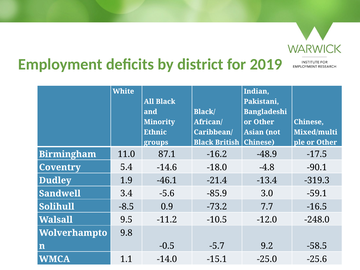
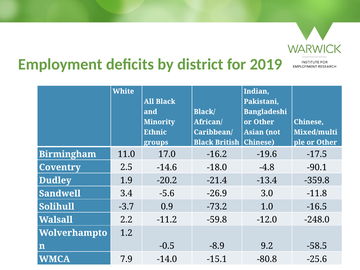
87.1: 87.1 -> 17.0
-48.9: -48.9 -> -19.6
5.4: 5.4 -> 2.5
-46.1: -46.1 -> -20.2
-319.3: -319.3 -> -359.8
-85.9: -85.9 -> -26.9
-59.1: -59.1 -> -11.8
-8.5: -8.5 -> -3.7
7.7: 7.7 -> 1.0
9.5: 9.5 -> 2.2
-10.5: -10.5 -> -59.8
9.8: 9.8 -> 1.2
-5.7: -5.7 -> -8.9
1.1: 1.1 -> 7.9
-25.0: -25.0 -> -80.8
